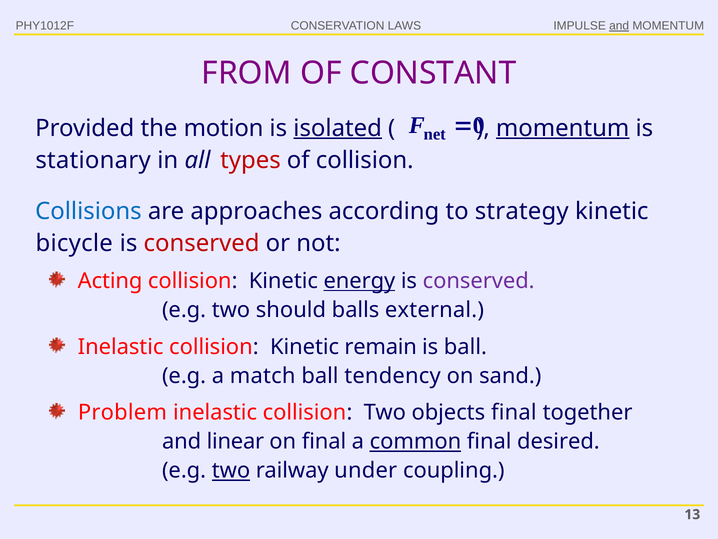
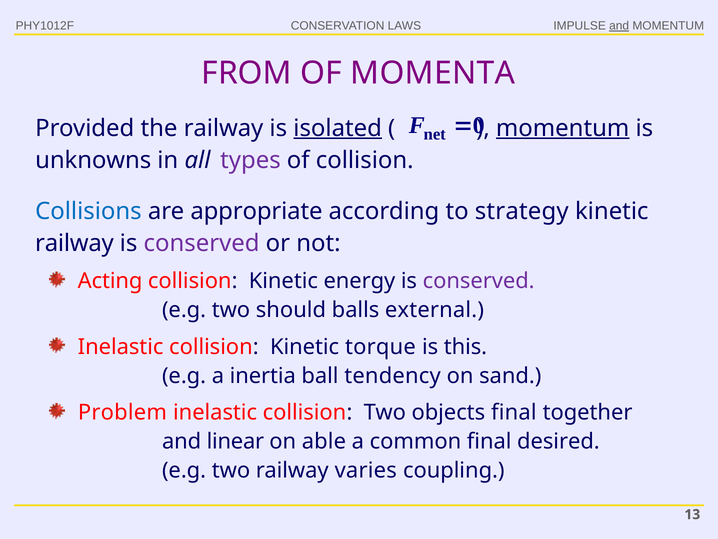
CONSTANT: CONSTANT -> MOMENTA
the motion: motion -> railway
stationary: stationary -> unknowns
types colour: red -> purple
approaches: approaches -> appropriate
bicycle at (74, 243): bicycle -> railway
conserved at (202, 243) colour: red -> purple
energy underline: present -> none
remain: remain -> torque
is ball: ball -> this
match: match -> inertia
on final: final -> able
common underline: present -> none
two at (231, 470) underline: present -> none
under: under -> varies
